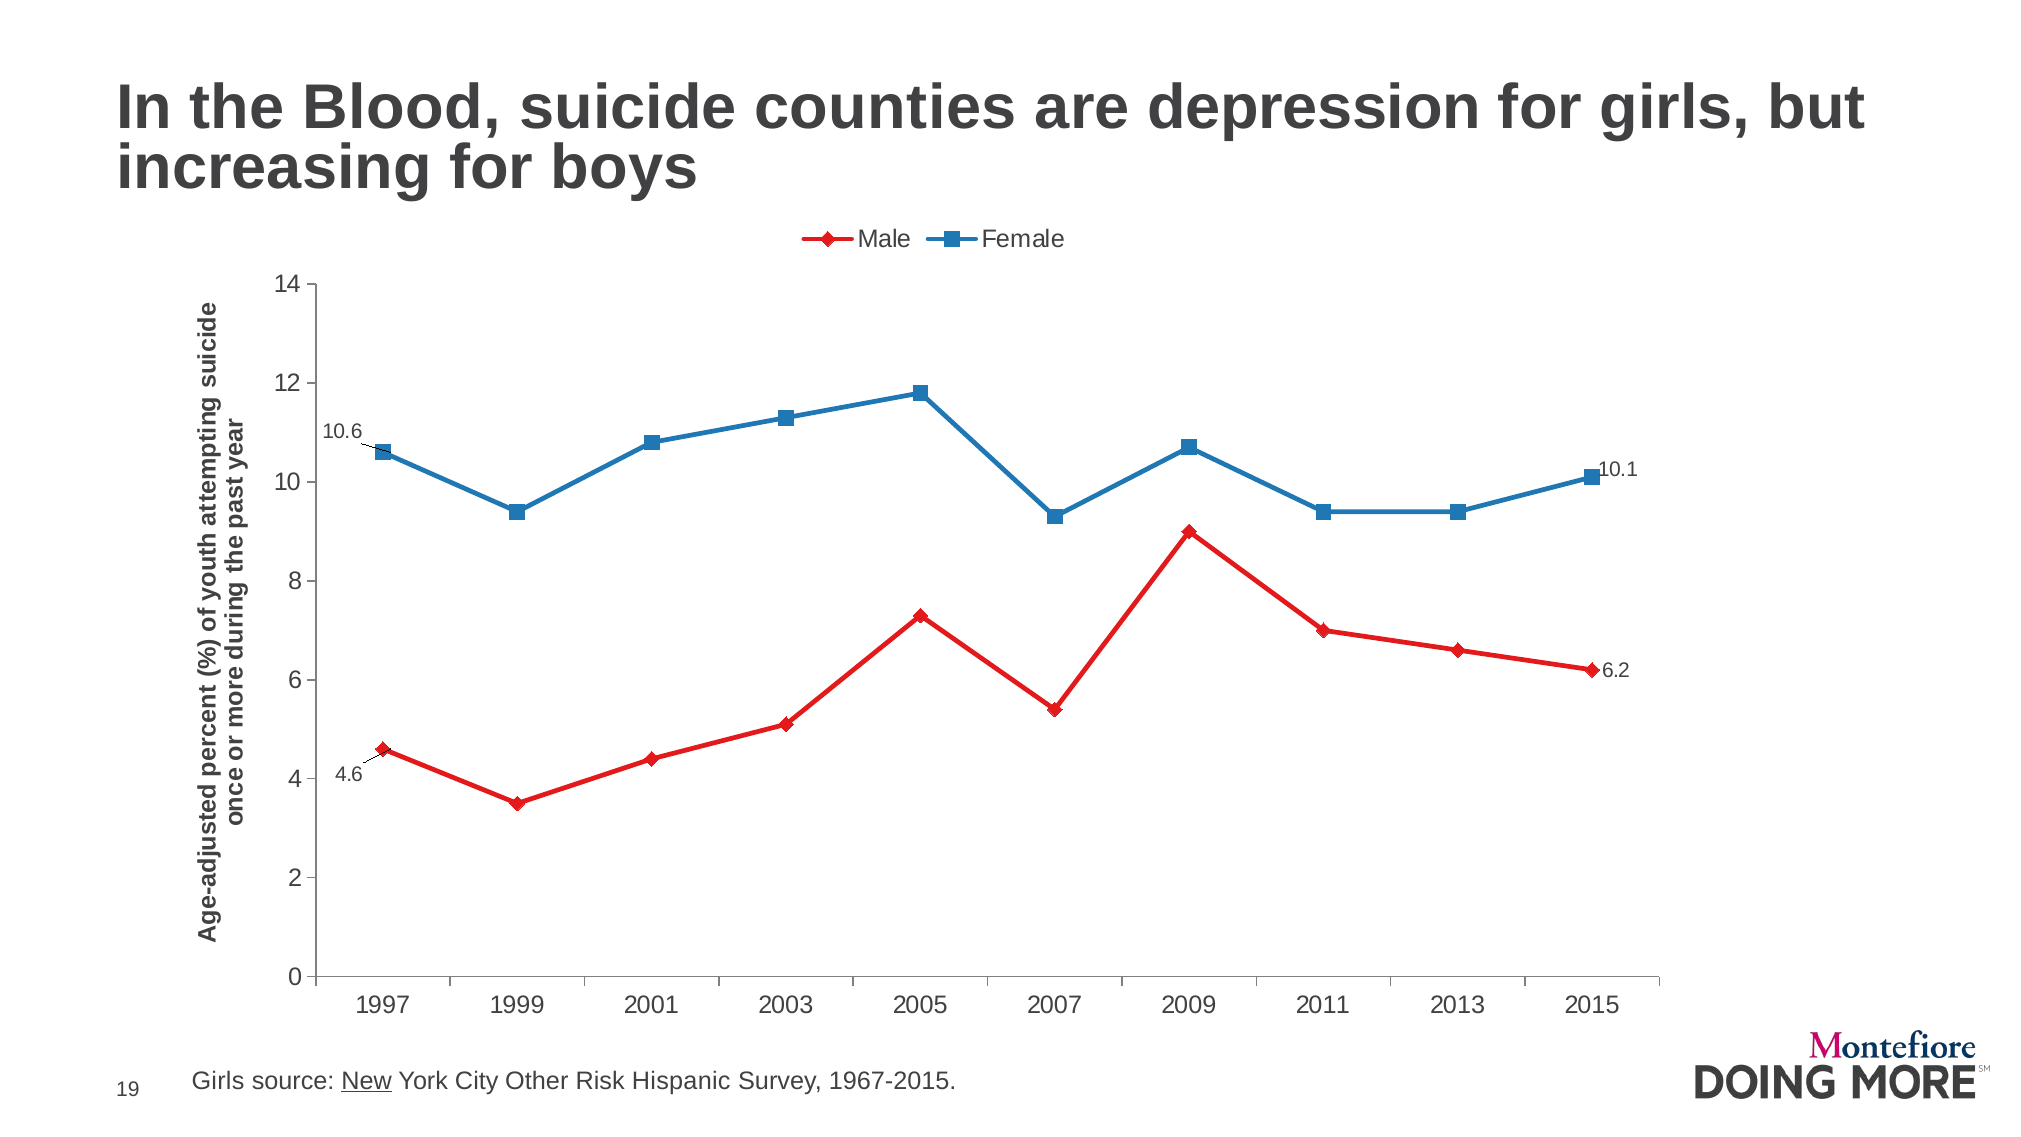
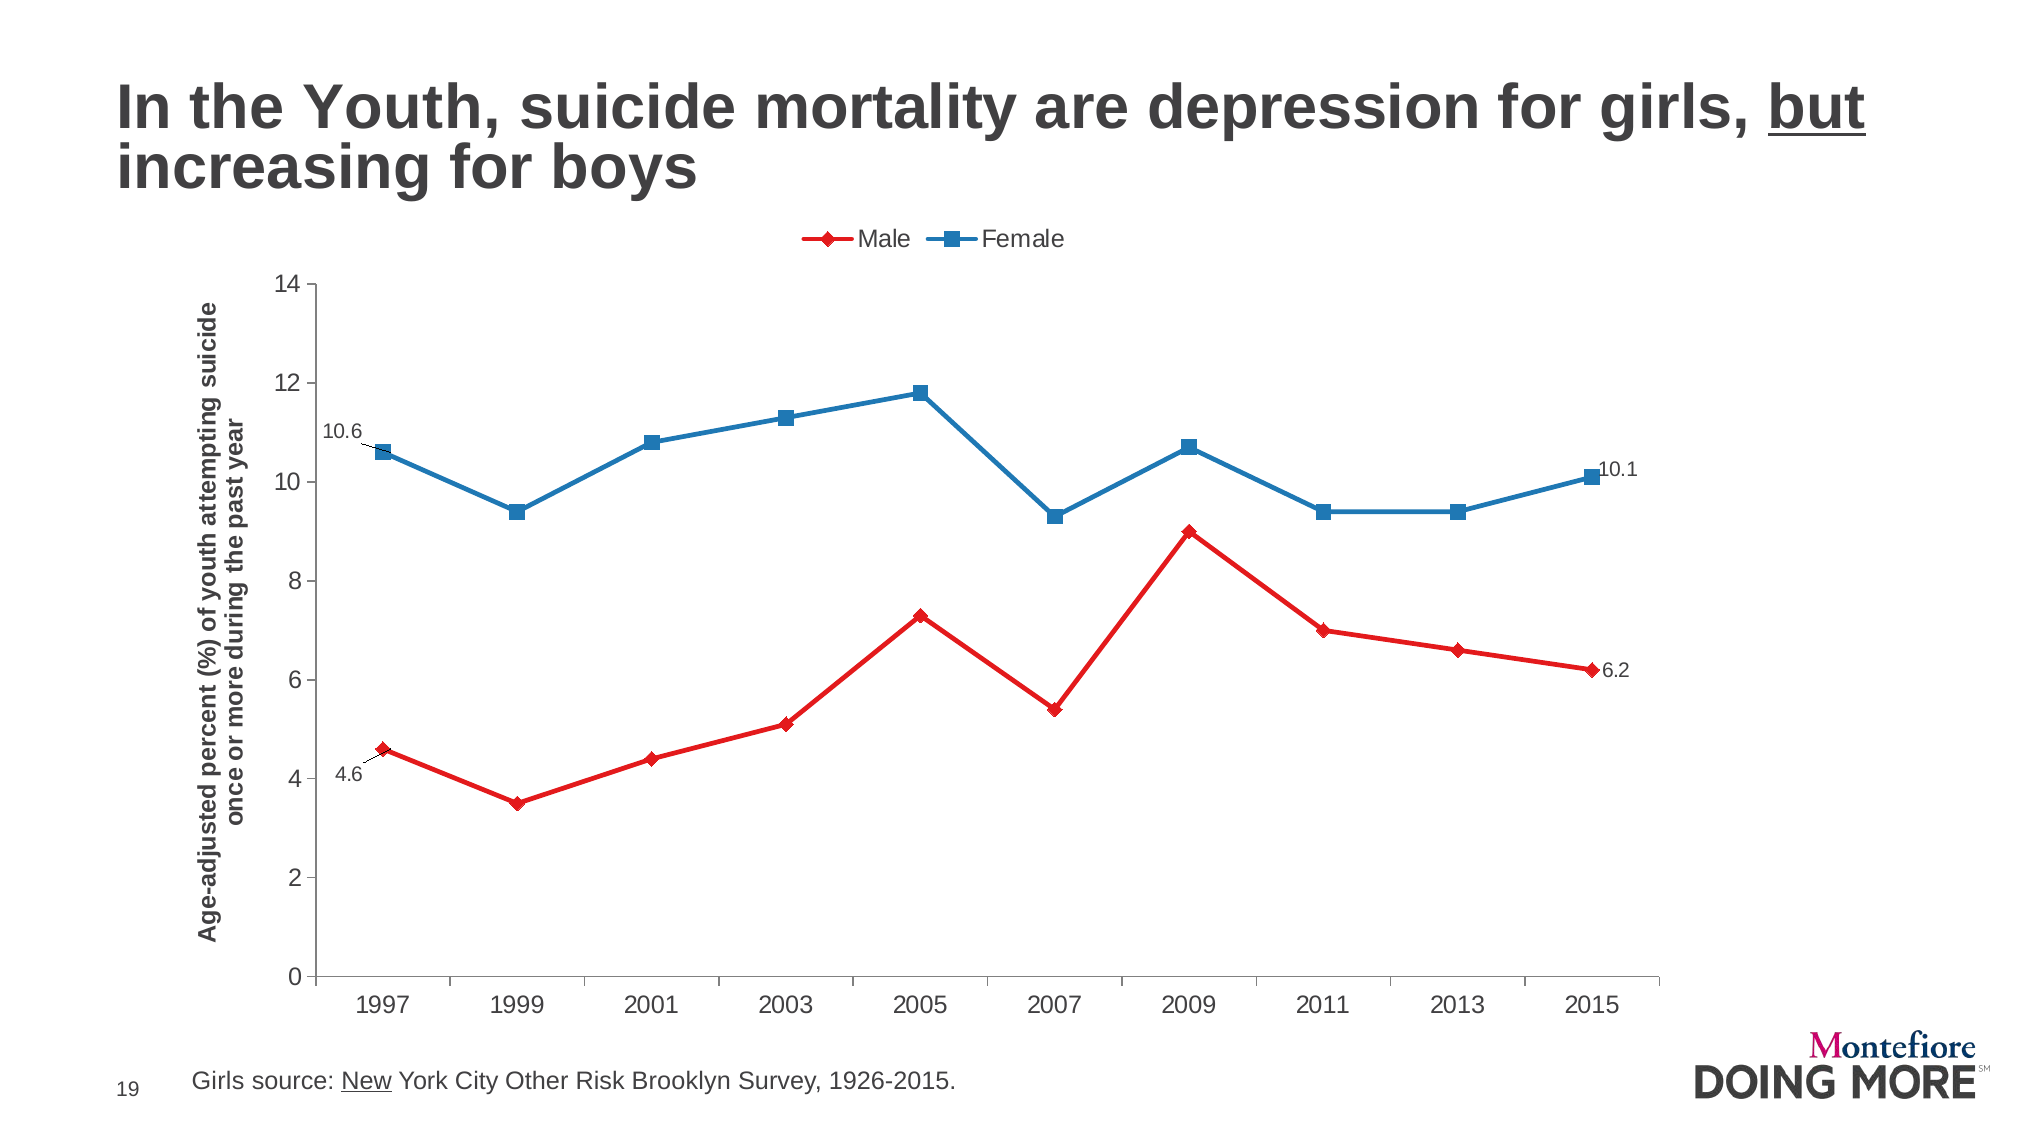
Blood: Blood -> Youth
counties: counties -> mortality
but underline: none -> present
Hispanic: Hispanic -> Brooklyn
1967-2015: 1967-2015 -> 1926-2015
